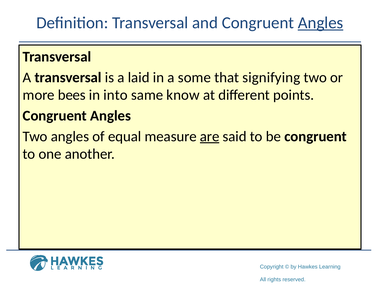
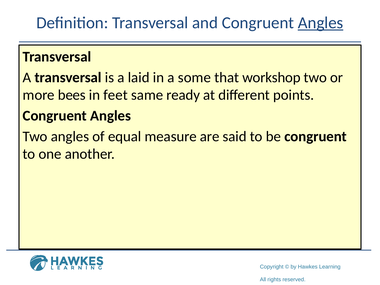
signifying: signifying -> workshop
into: into -> feet
know: know -> ready
are underline: present -> none
